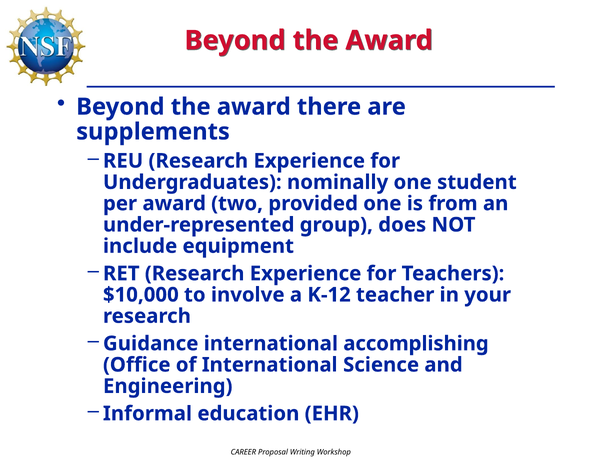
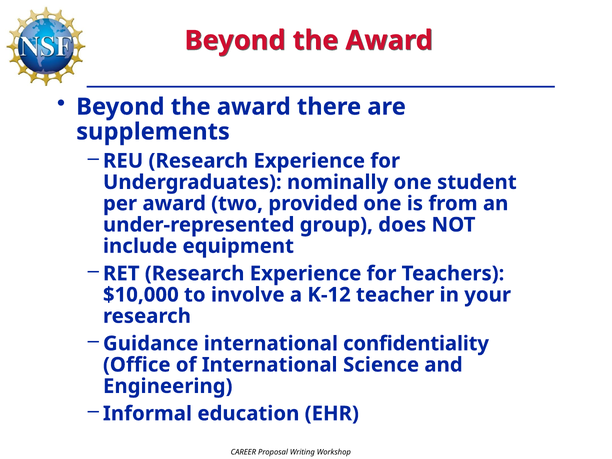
accomplishing: accomplishing -> confidentiality
